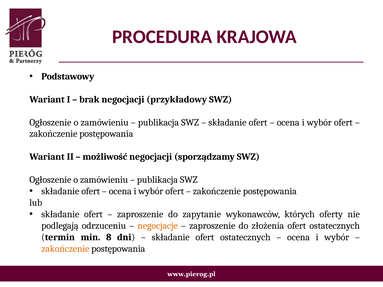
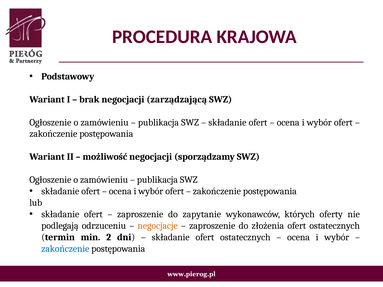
przykładowy: przykładowy -> zarządzającą
8: 8 -> 2
zakończenie at (65, 249) colour: orange -> blue
